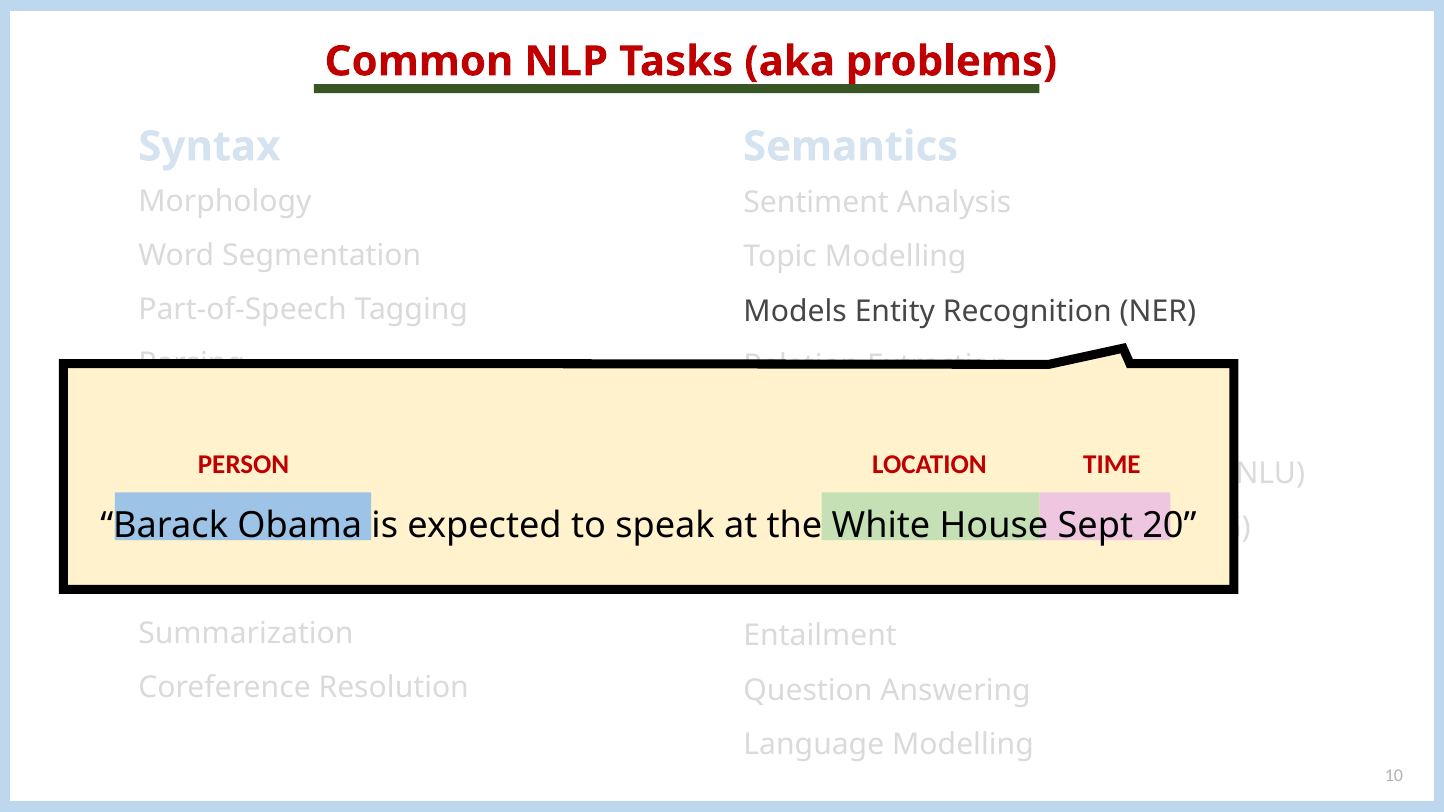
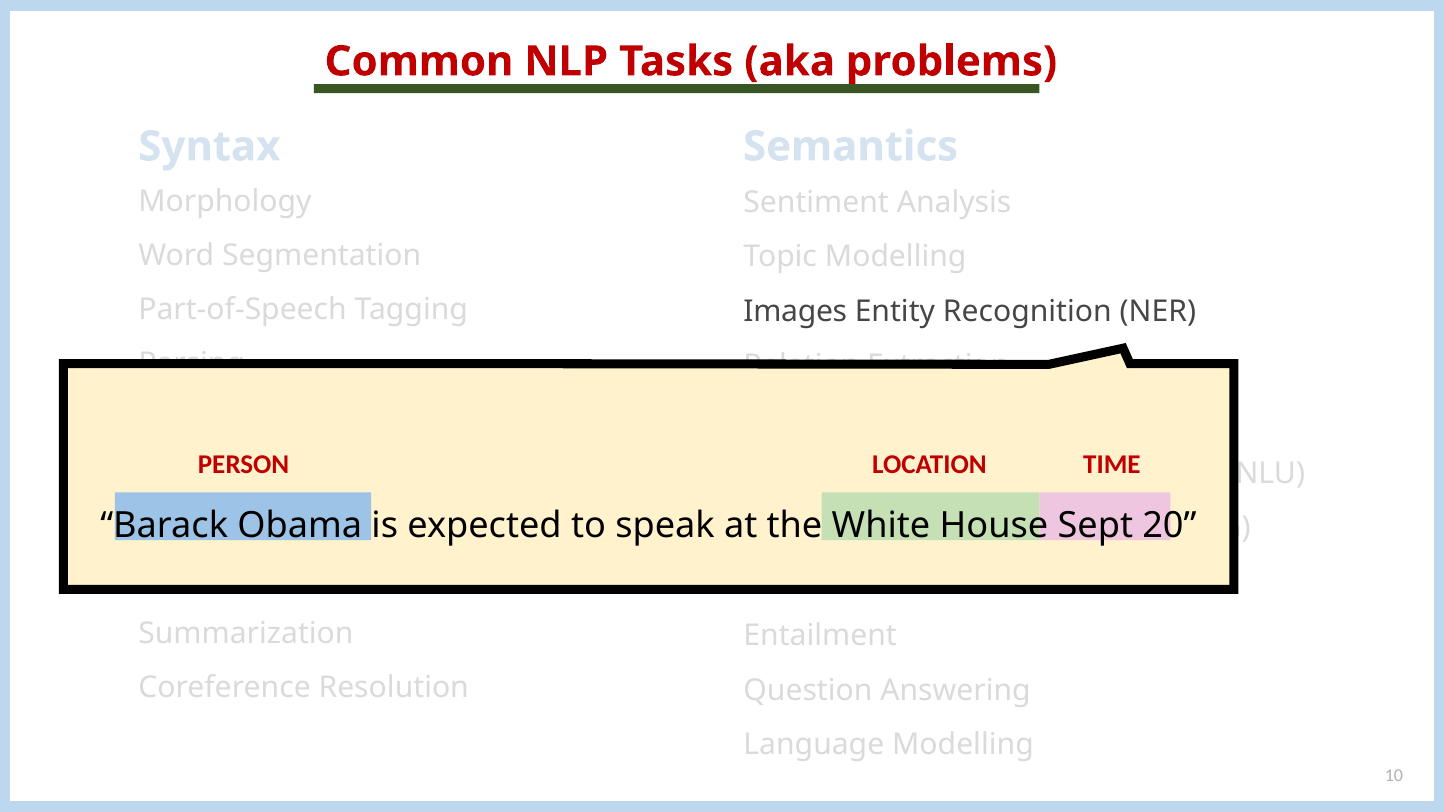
Models: Models -> Images
